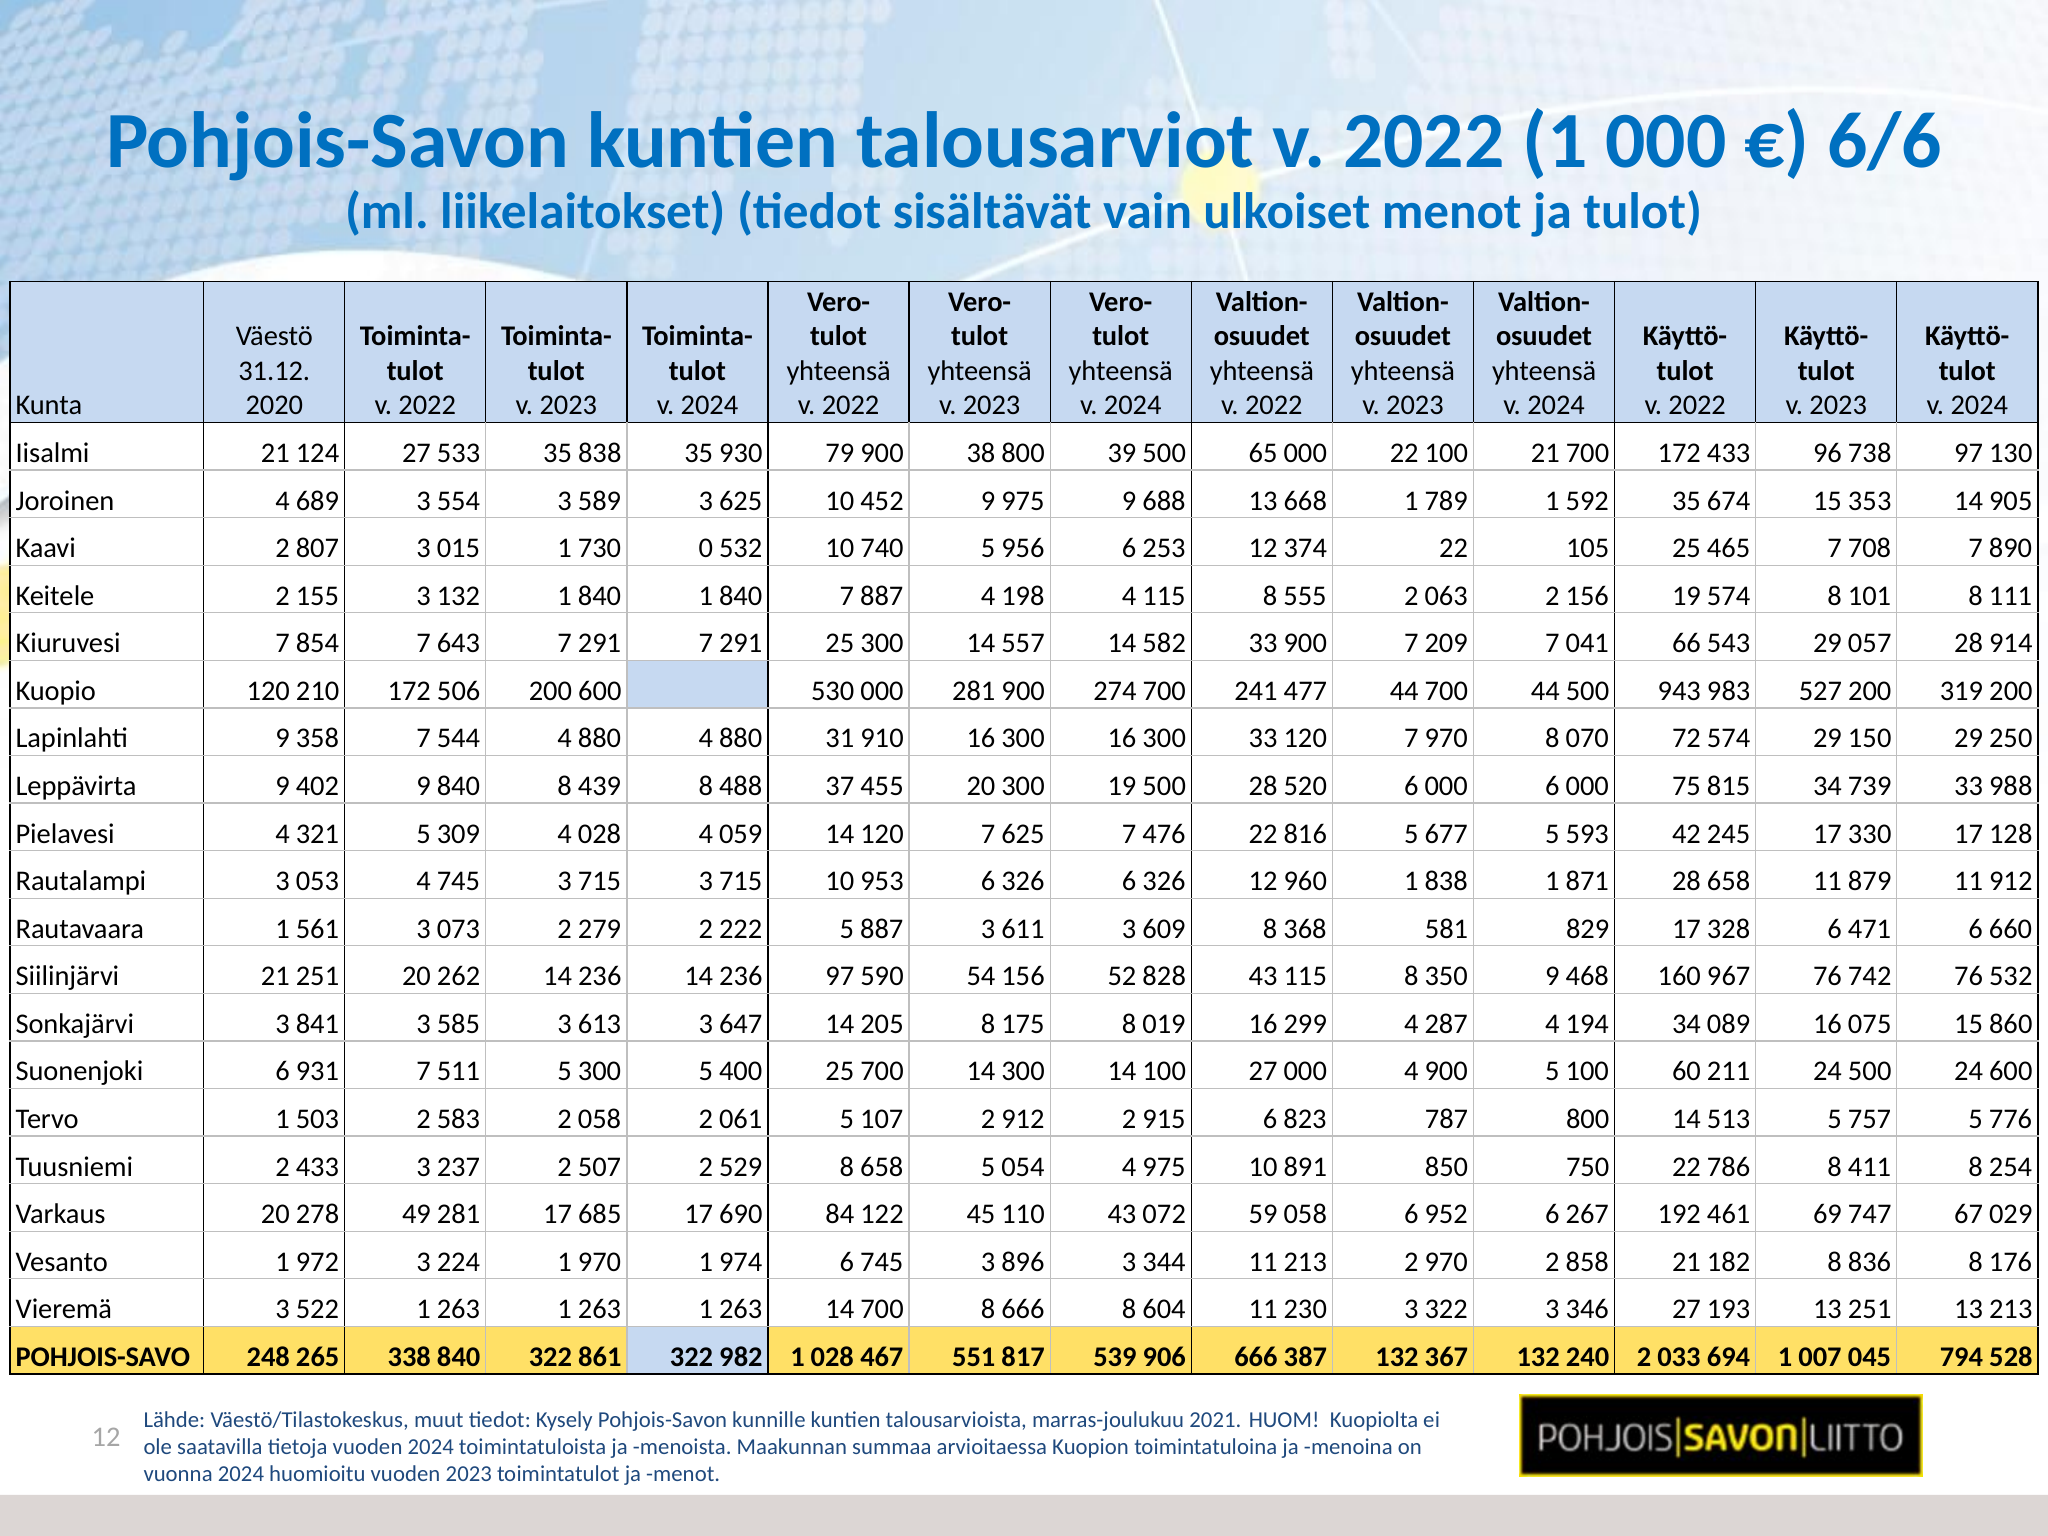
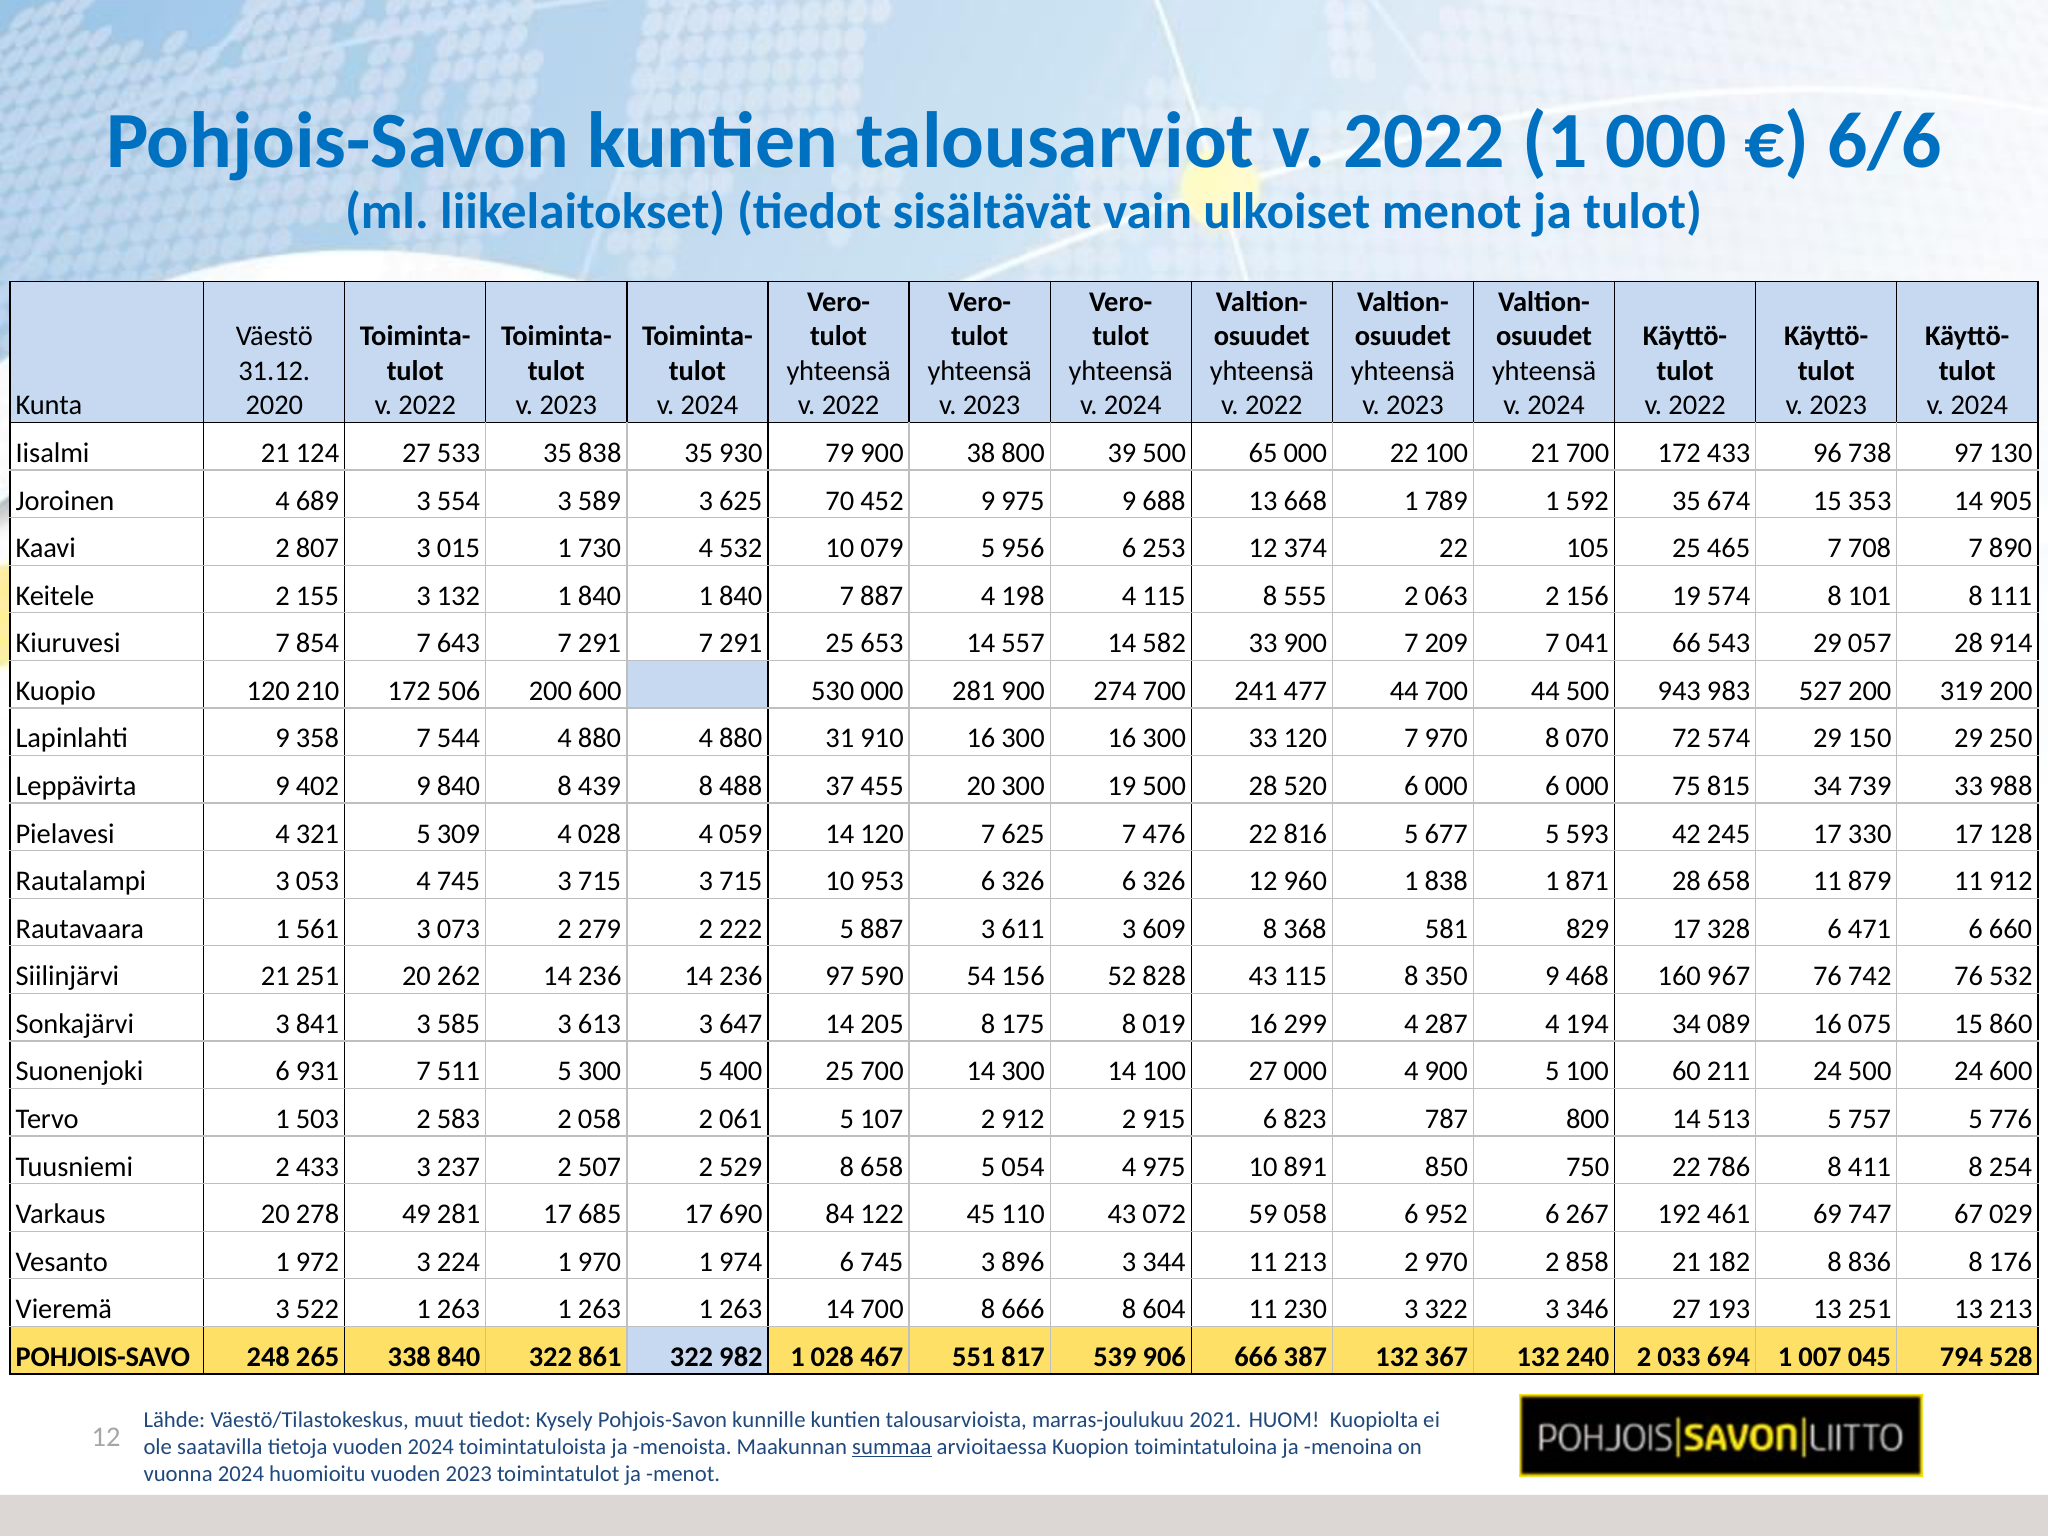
625 10: 10 -> 70
730 0: 0 -> 4
740: 740 -> 079
25 300: 300 -> 653
summaa underline: none -> present
